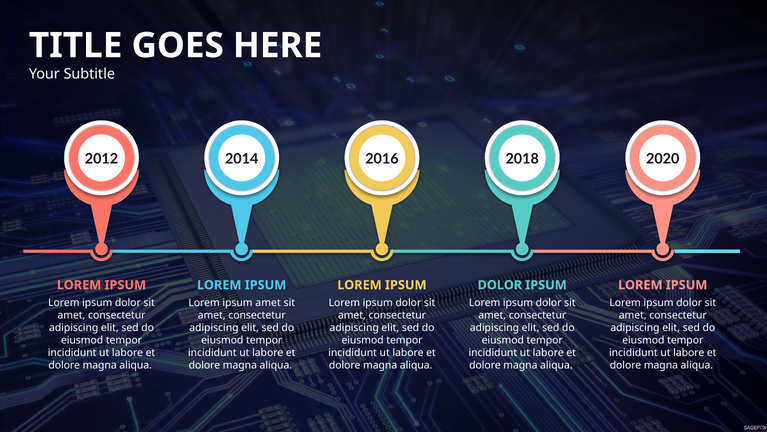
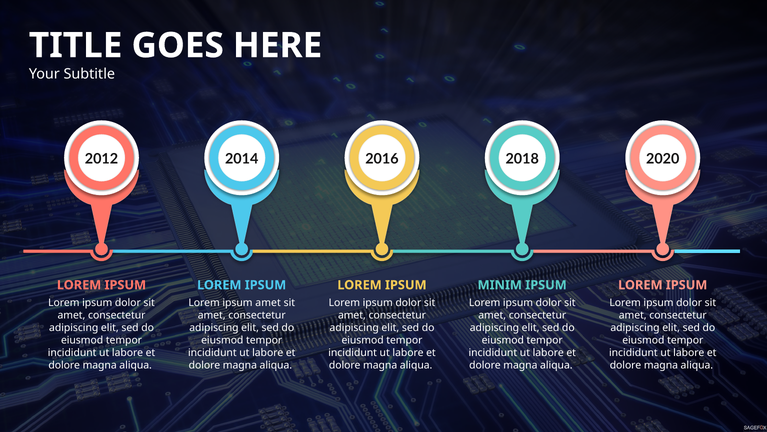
DOLOR at (500, 285): DOLOR -> MINIM
